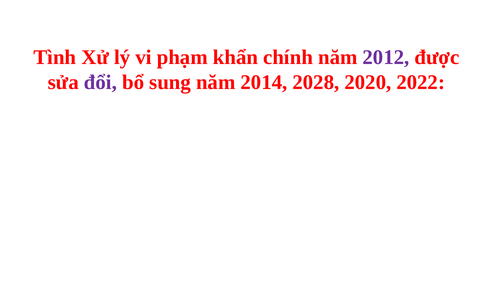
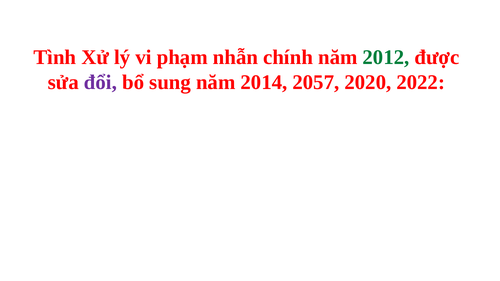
khẩn: khẩn -> nhẫn
2012 colour: purple -> green
2028: 2028 -> 2057
